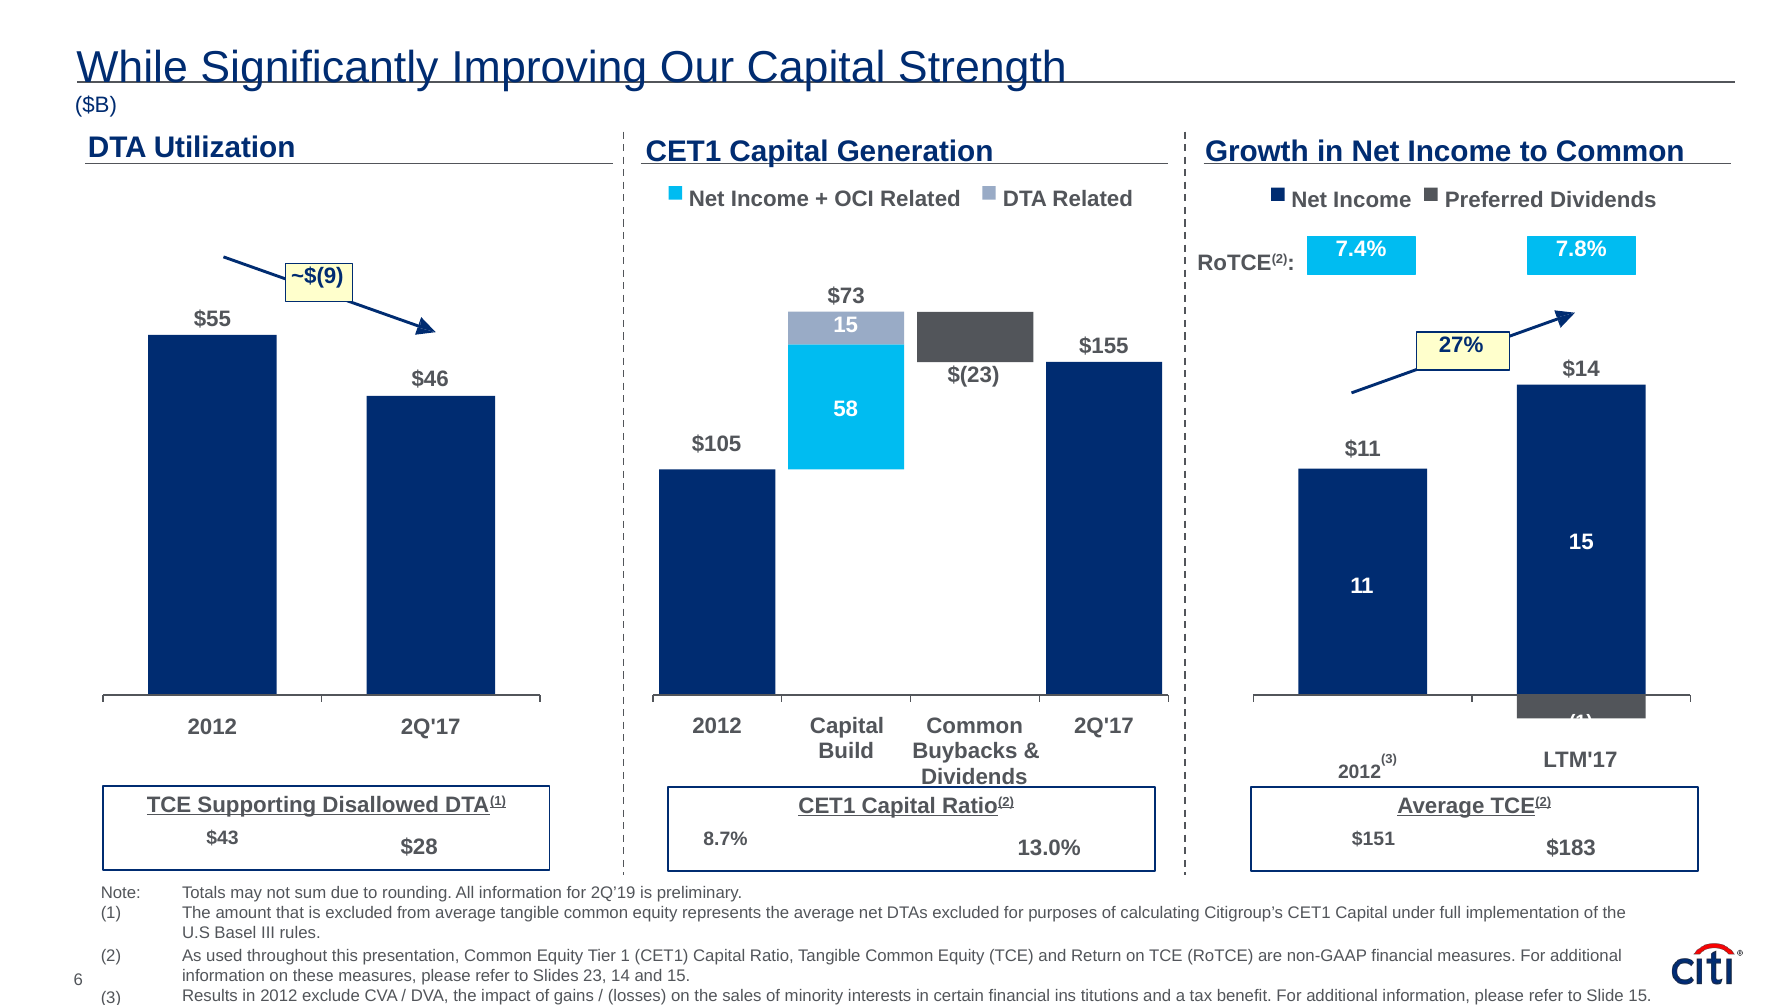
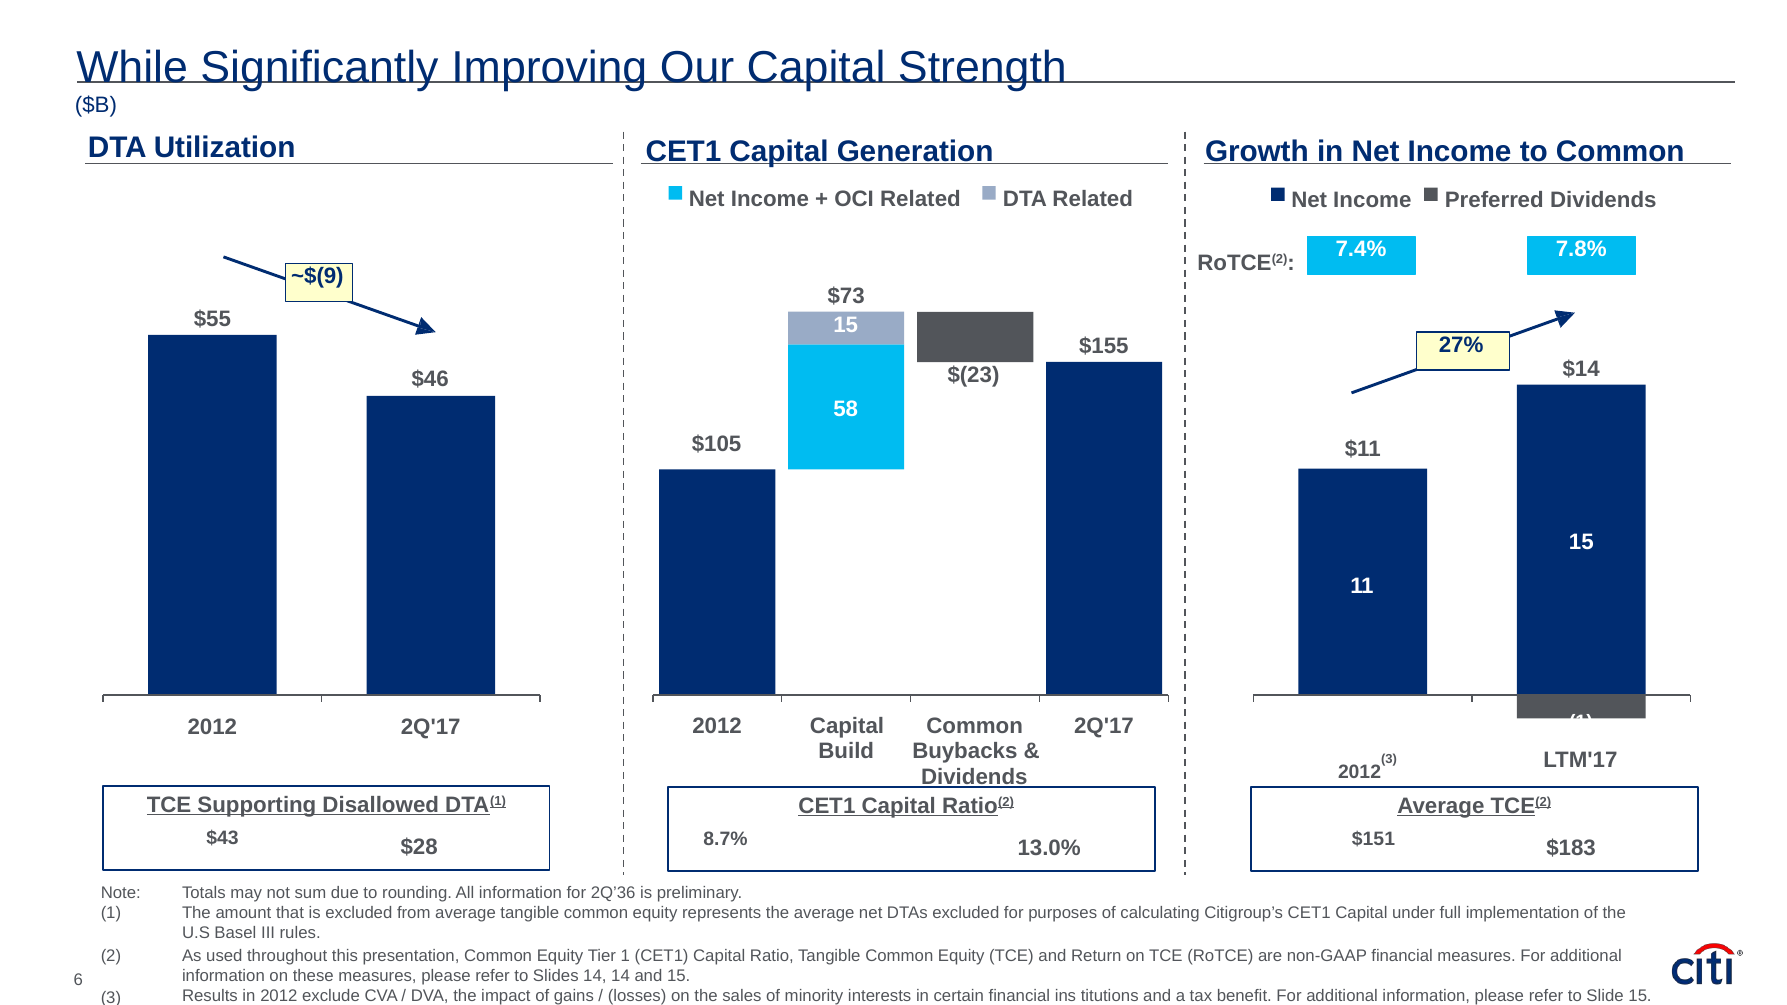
2Q’19: 2Q’19 -> 2Q’36
Slides 23: 23 -> 14
